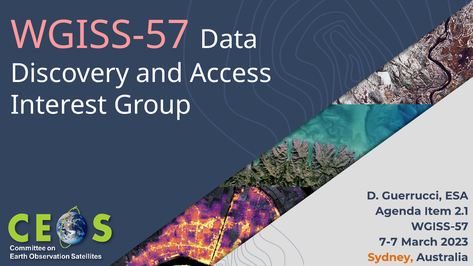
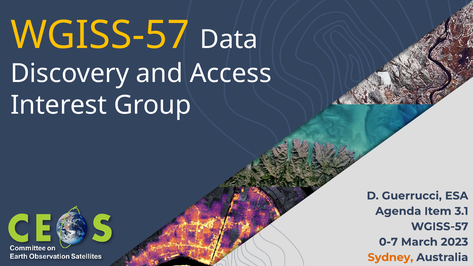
WGISS-57 at (100, 35) colour: pink -> yellow
2.1: 2.1 -> 3.1
7-7: 7-7 -> 0-7
